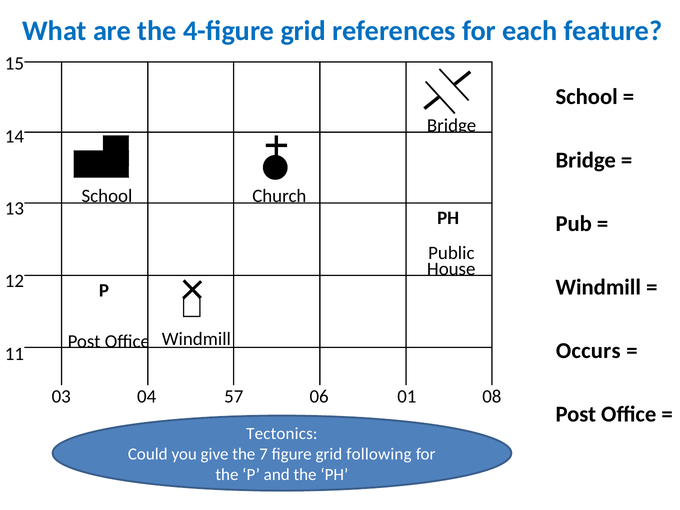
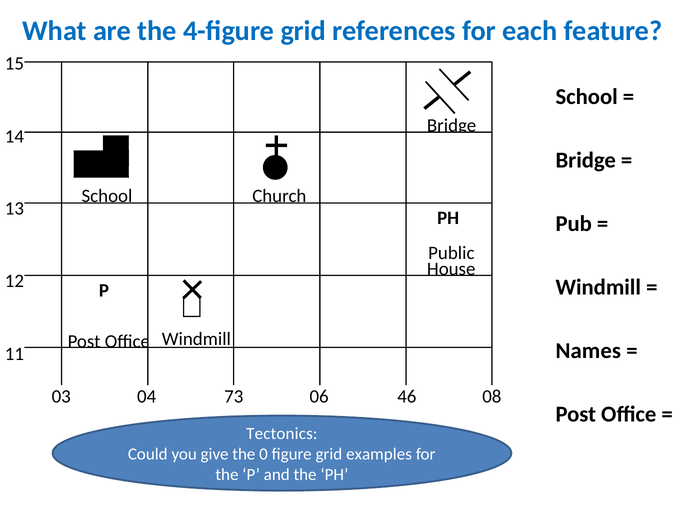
Occurs: Occurs -> Names
57: 57 -> 73
01: 01 -> 46
7: 7 -> 0
following: following -> examples
